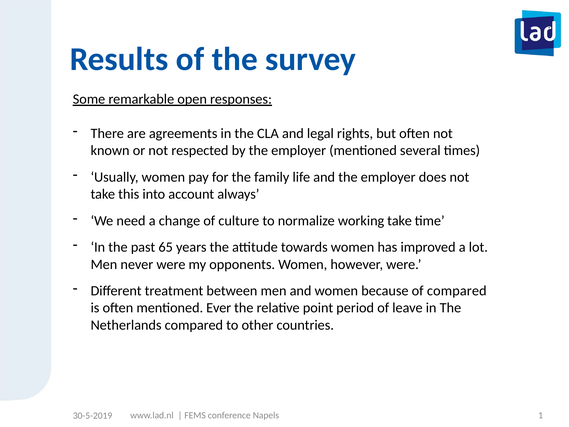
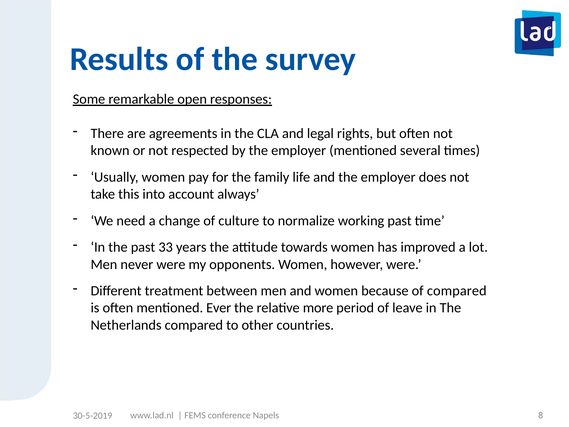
working take: take -> past
65: 65 -> 33
point: point -> more
1: 1 -> 8
